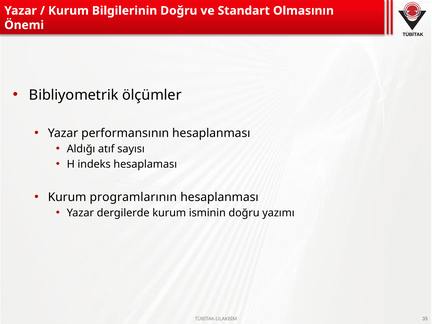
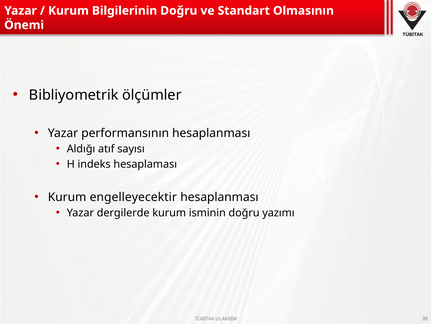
programlarının: programlarının -> engelleyecektir
